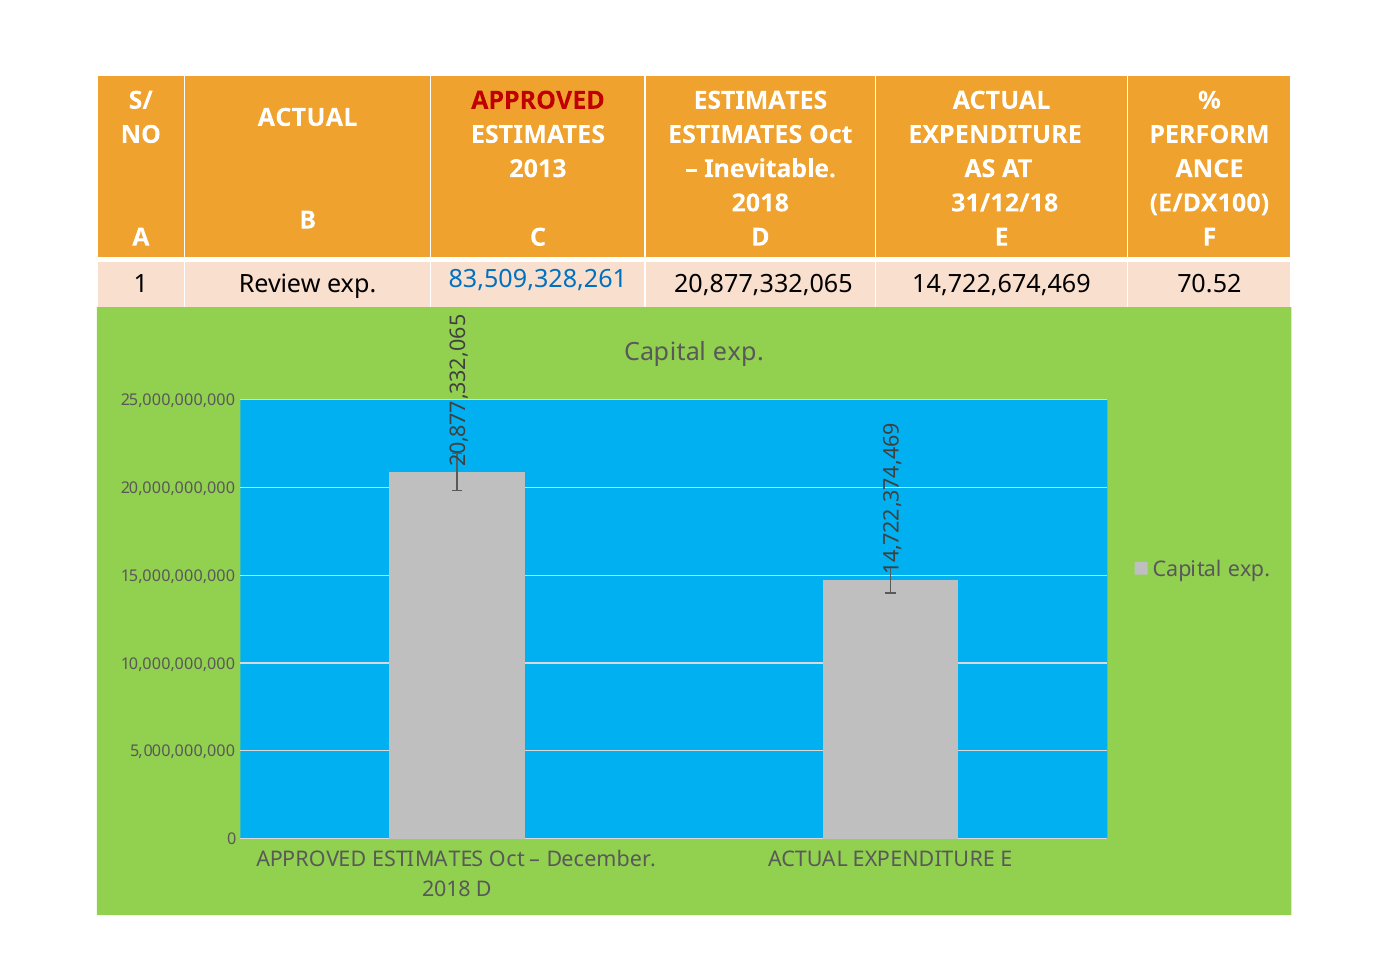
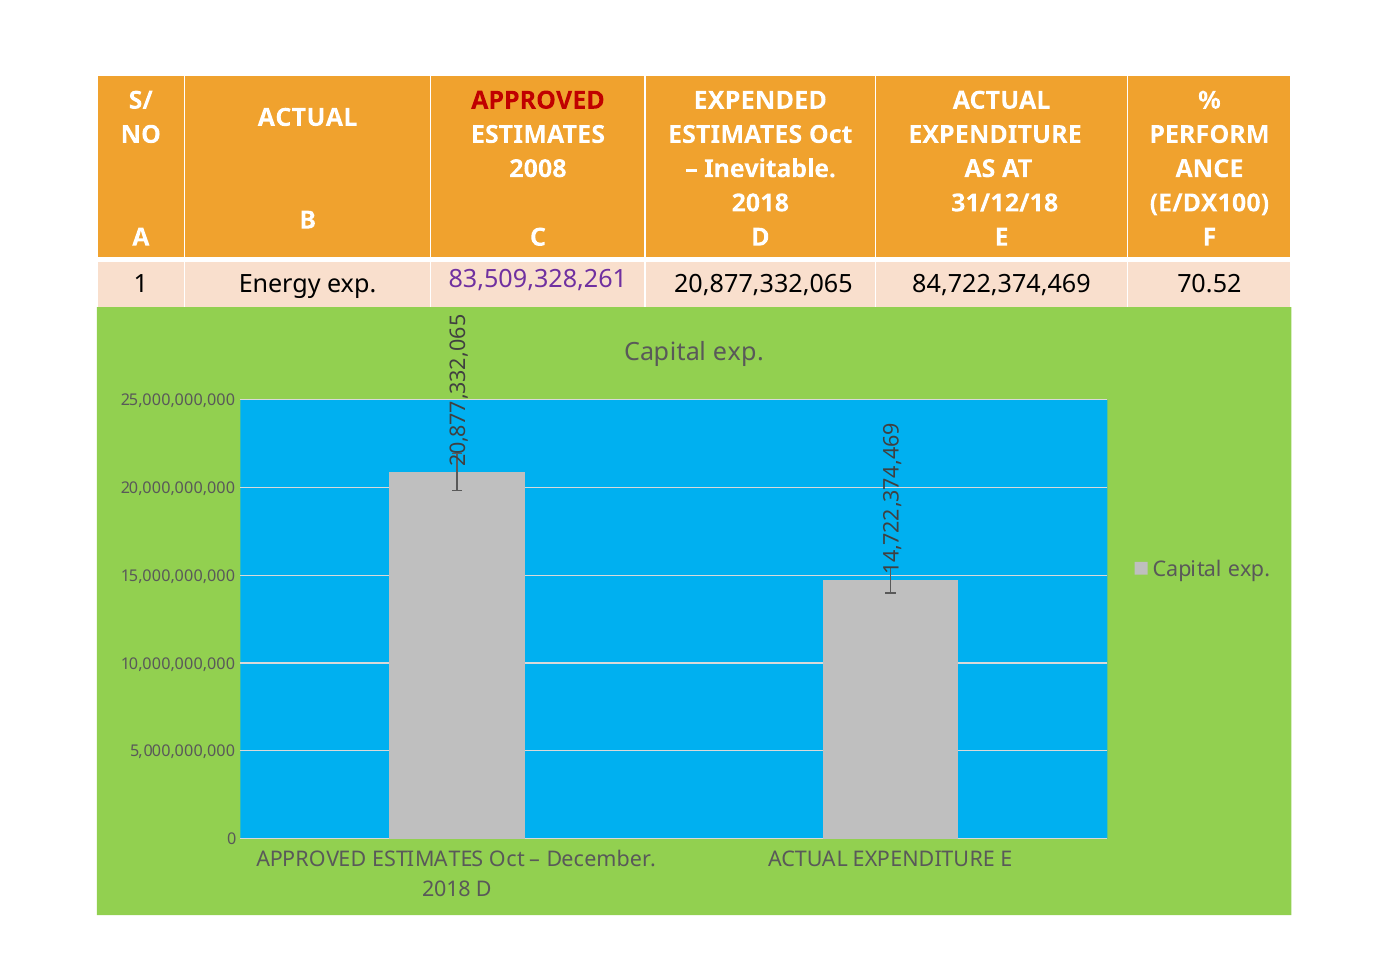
ESTIMATES at (760, 100): ESTIMATES -> EXPENDED
2013: 2013 -> 2008
Review: Review -> Energy
83,509,328,261 colour: blue -> purple
14,722,674,469: 14,722,674,469 -> 84,722,374,469
